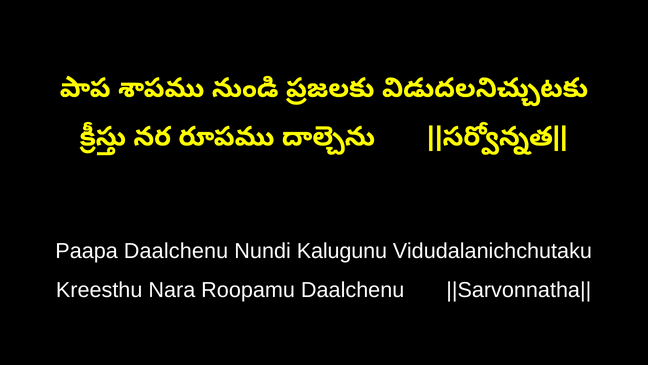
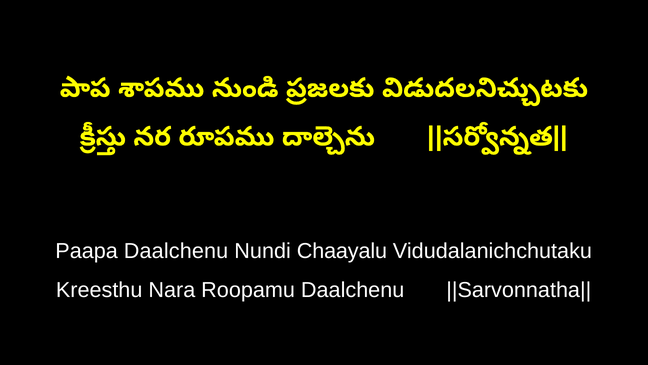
Kalugunu: Kalugunu -> Chaayalu
